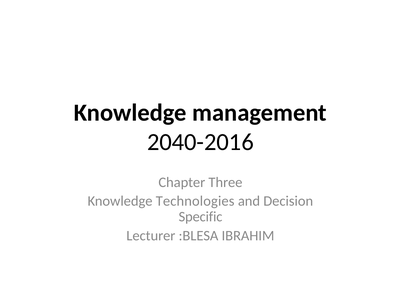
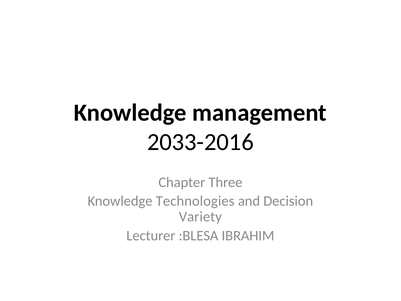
2040-2016: 2040-2016 -> 2033-2016
Specific: Specific -> Variety
